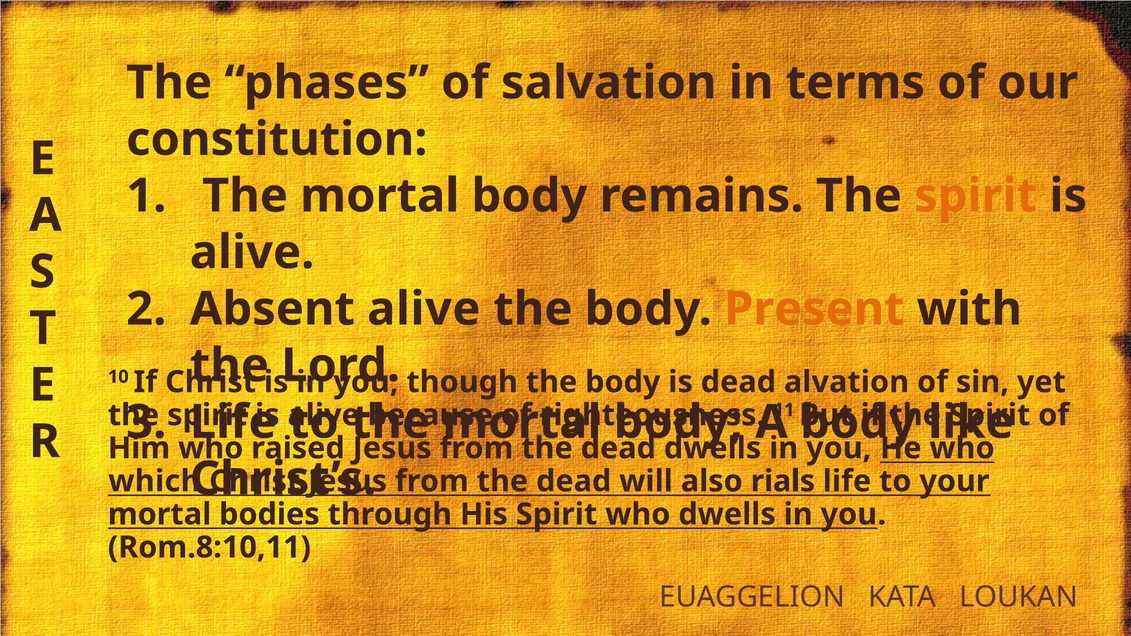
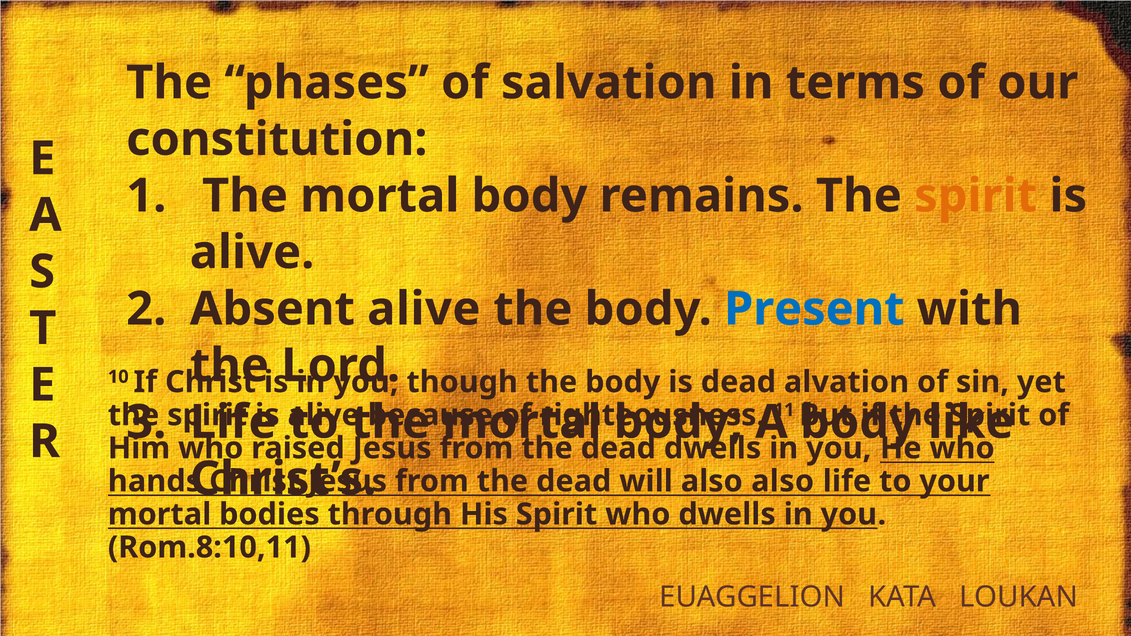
Present colour: orange -> blue
which: which -> hands
also rials: rials -> also
